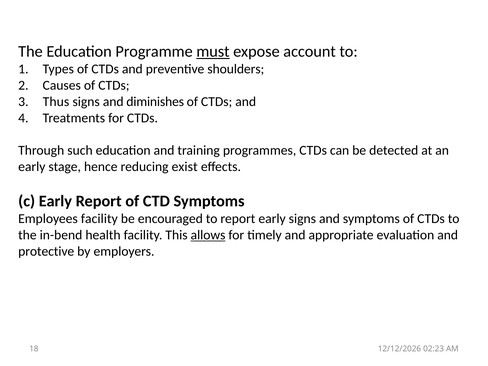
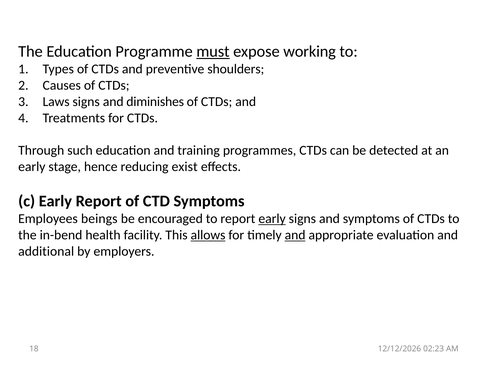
account: account -> working
Thus: Thus -> Laws
Employees facility: facility -> beings
early at (272, 219) underline: none -> present
and at (295, 235) underline: none -> present
protective: protective -> additional
